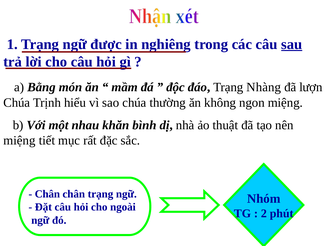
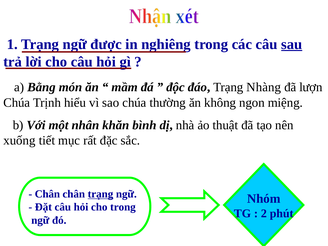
nhau: nhau -> nhân
miệng at (19, 140): miệng -> xuống
trạng at (100, 194) underline: none -> present
cho ngoài: ngoài -> trong
